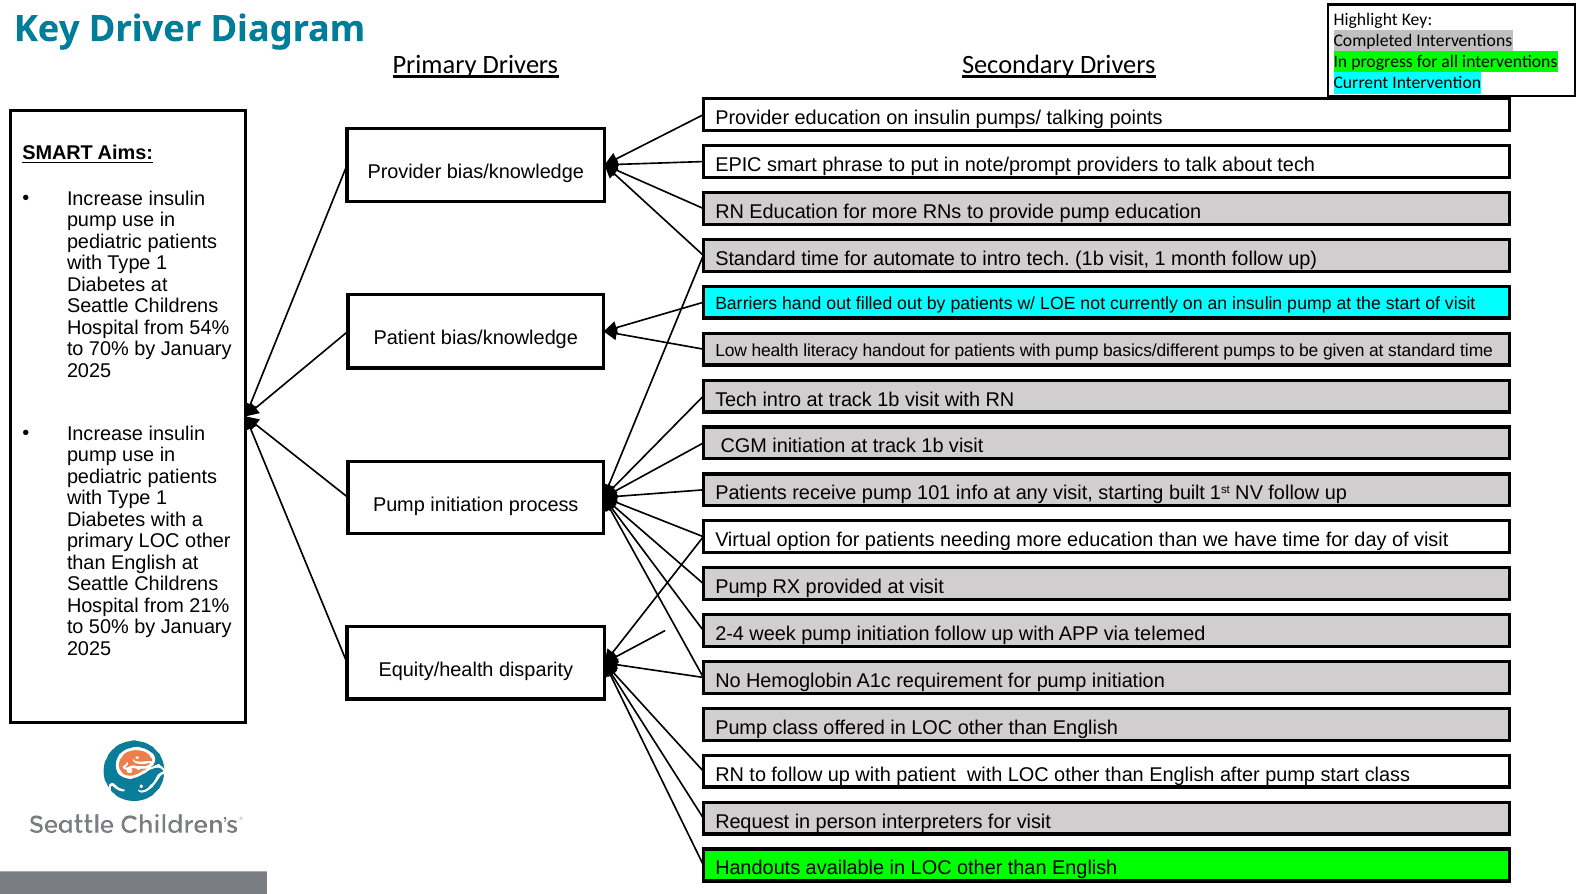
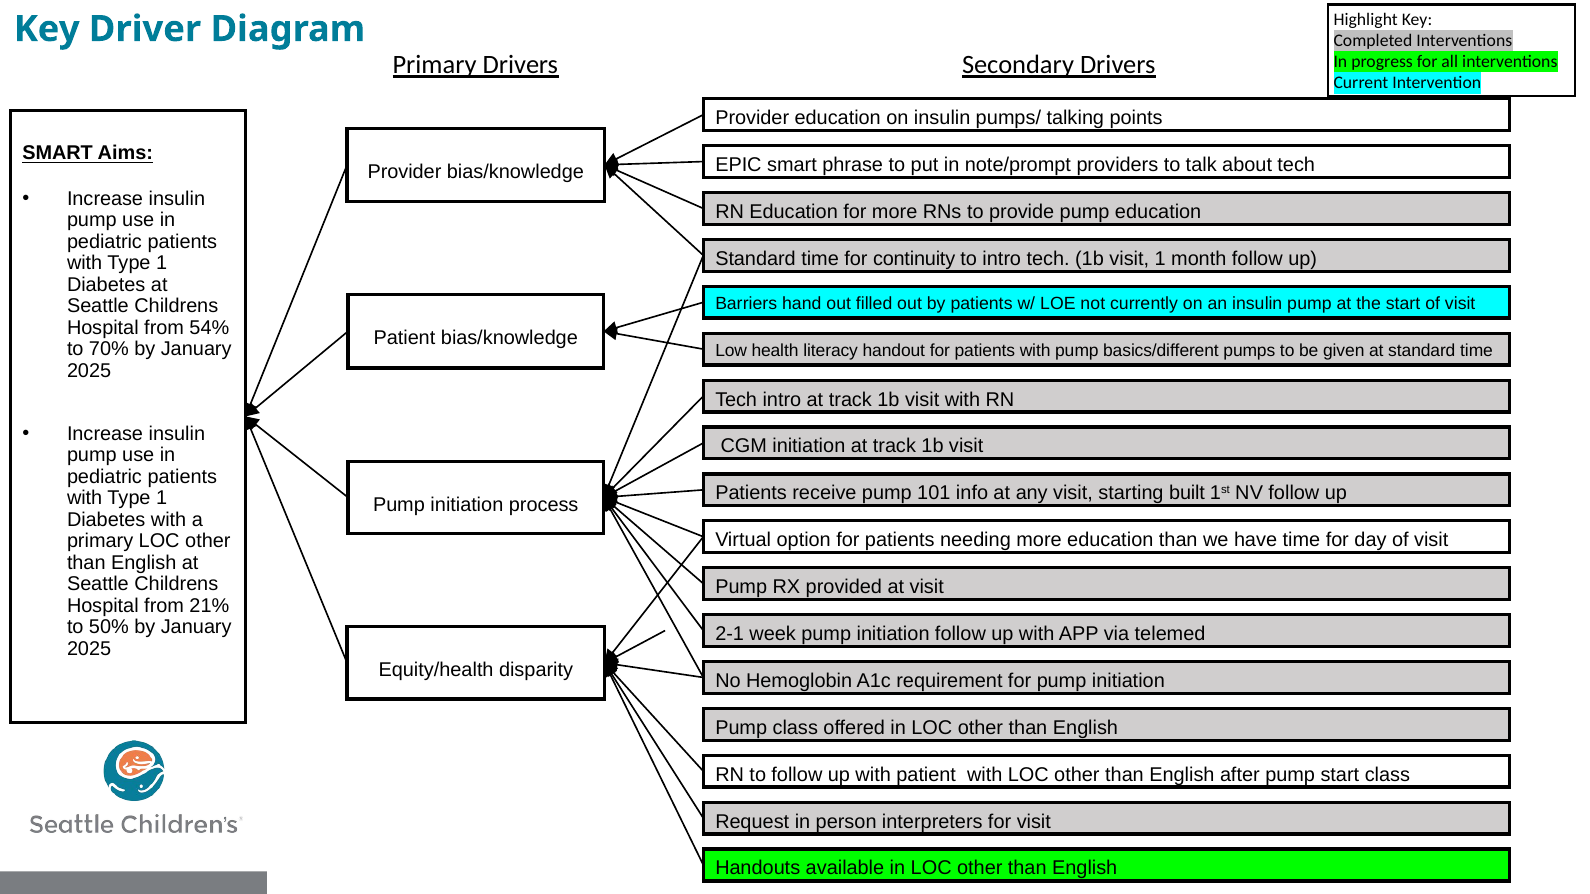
automate: automate -> continuity
2-4: 2-4 -> 2-1
